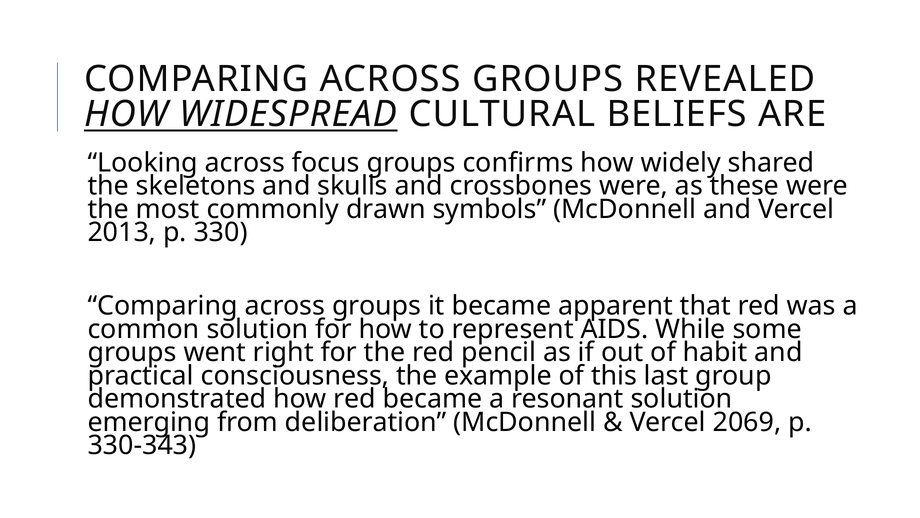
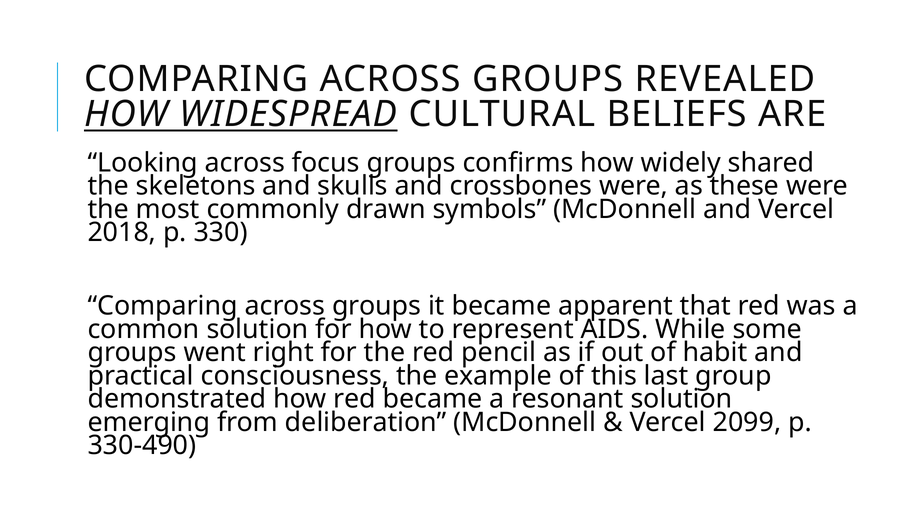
2013: 2013 -> 2018
2069: 2069 -> 2099
330-343: 330-343 -> 330-490
